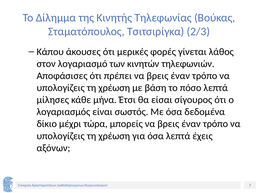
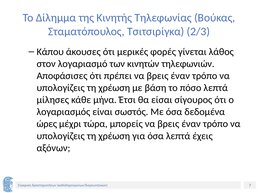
δίκιο: δίκιο -> ώρες
